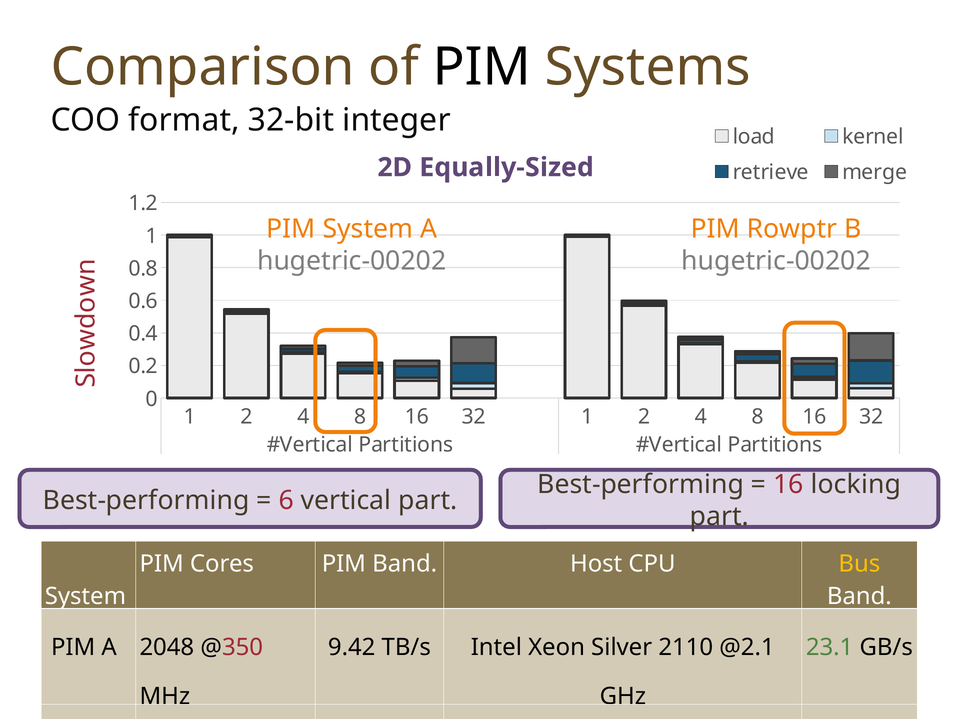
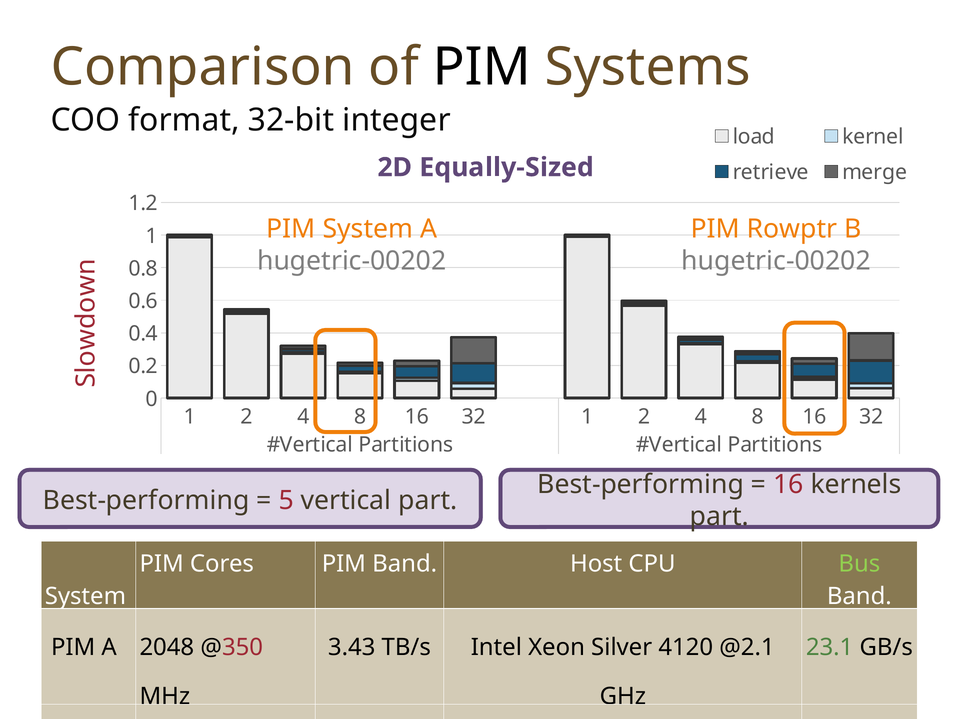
locking: locking -> kernels
6: 6 -> 5
Bus colour: yellow -> light green
9.42: 9.42 -> 3.43
2110: 2110 -> 4120
